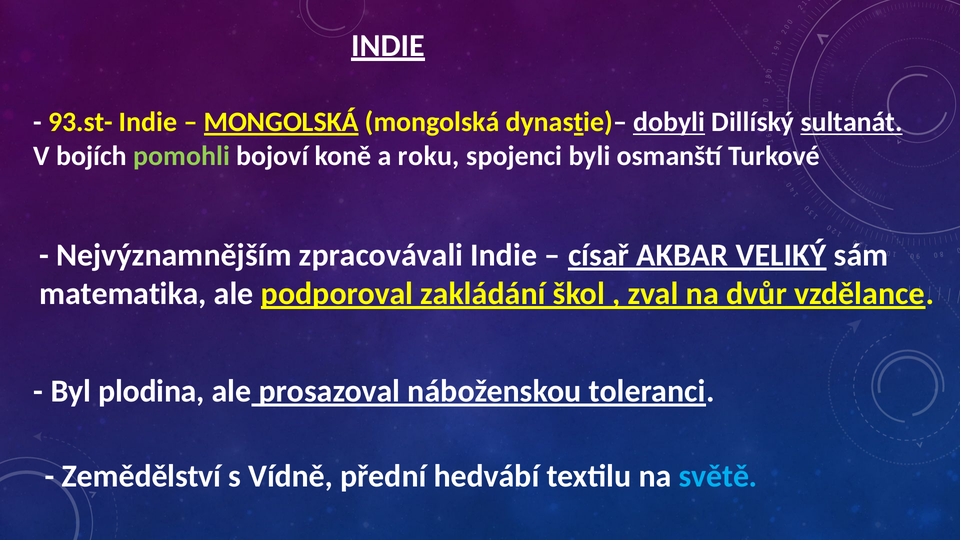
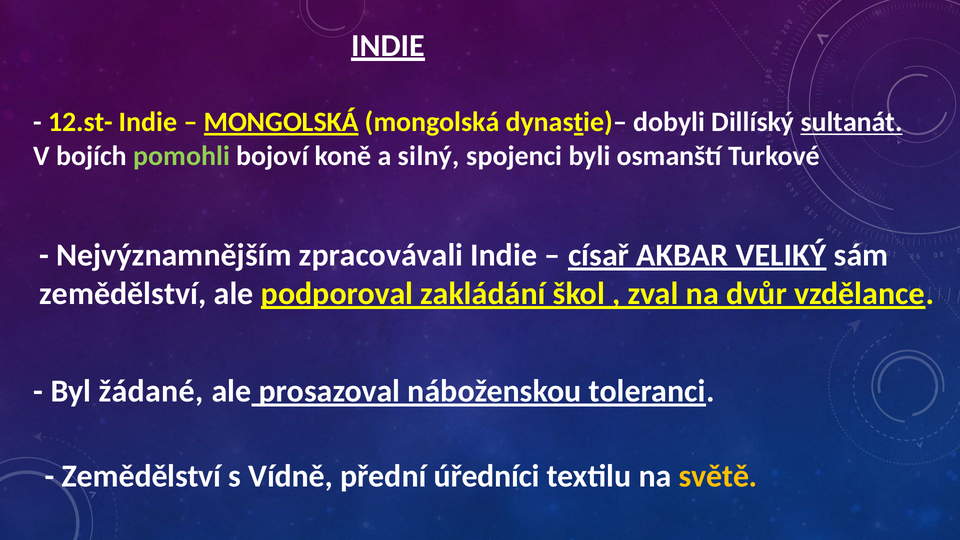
93.st-: 93.st- -> 12.st-
dobyli underline: present -> none
roku: roku -> silný
matematika at (123, 294): matematika -> zemědělství
plodina: plodina -> žádané
hedvábí: hedvábí -> úředníci
světě colour: light blue -> yellow
